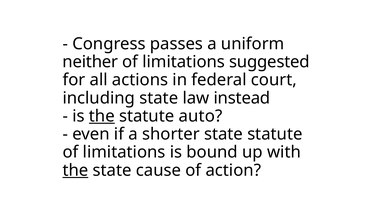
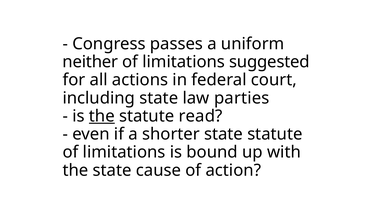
instead: instead -> parties
auto: auto -> read
the at (75, 170) underline: present -> none
